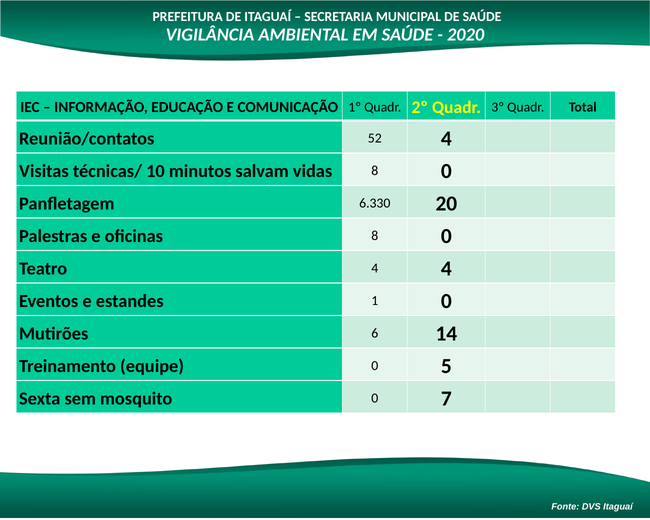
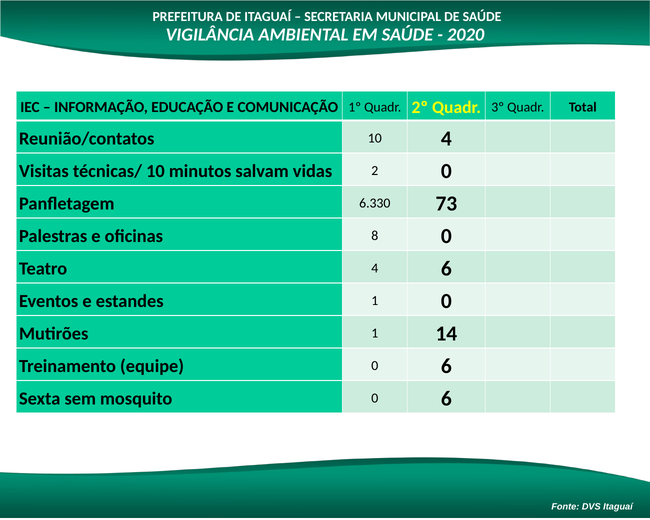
Reunião/contatos 52: 52 -> 10
vidas 8: 8 -> 2
20: 20 -> 73
4 4: 4 -> 6
Mutirões 6: 6 -> 1
equipe 0 5: 5 -> 6
mosquito 0 7: 7 -> 6
